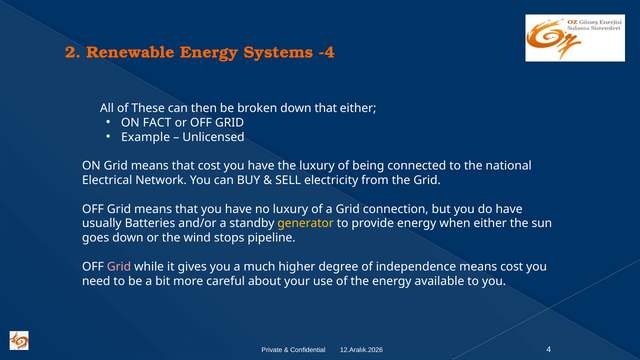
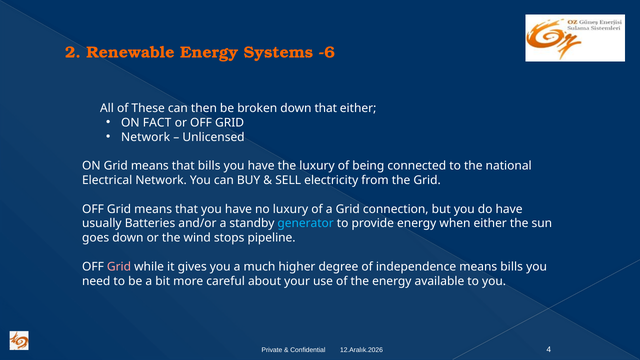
-4: -4 -> -6
Example at (146, 137): Example -> Network
that cost: cost -> bills
generator colour: yellow -> light blue
means cost: cost -> bills
